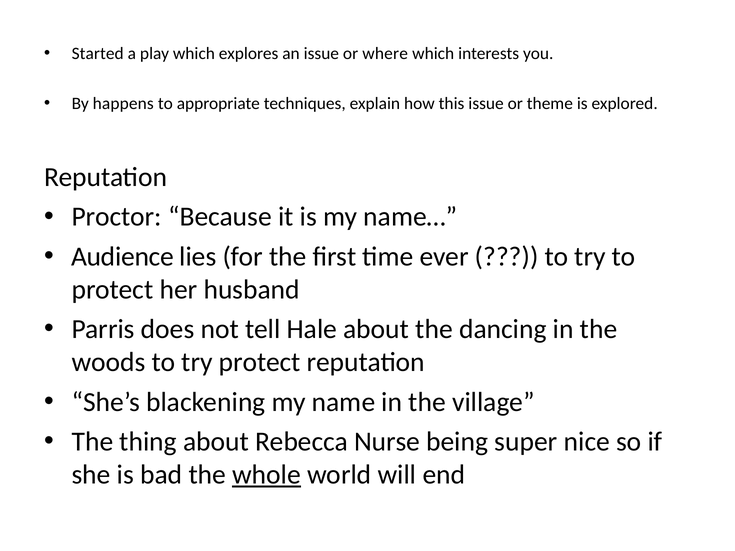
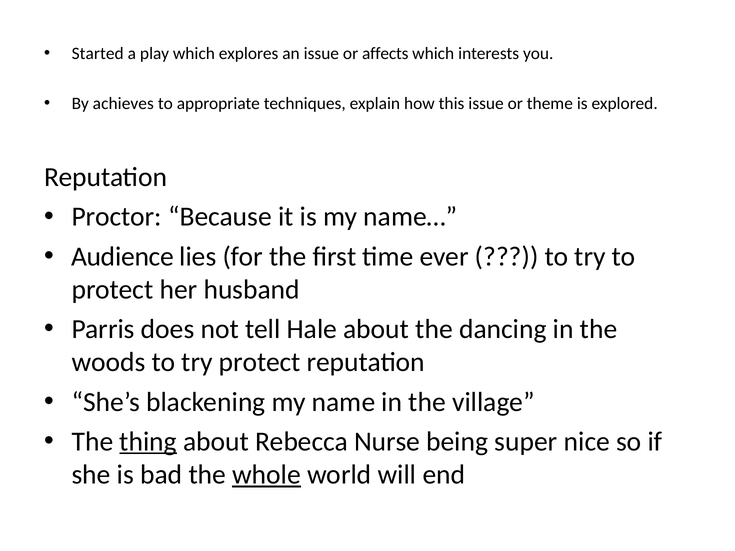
where: where -> affects
happens: happens -> achieves
thing underline: none -> present
